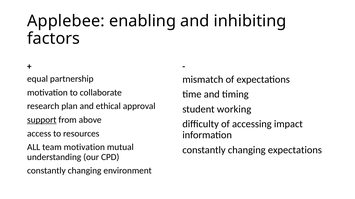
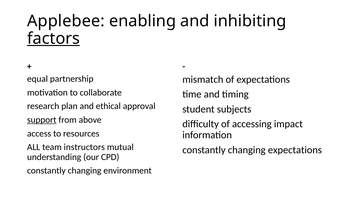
factors underline: none -> present
working: working -> subjects
team motivation: motivation -> instructors
